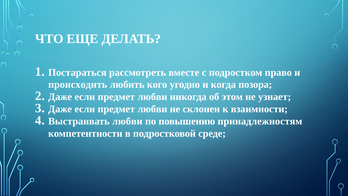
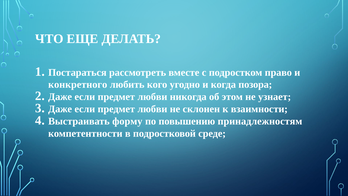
происходить: происходить -> конкретного
Выстраивать любви: любви -> форму
